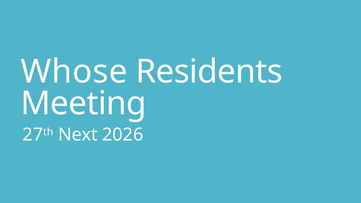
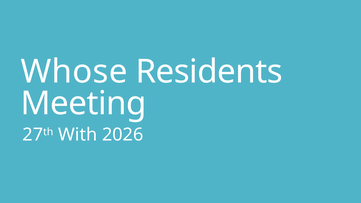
Next: Next -> With
